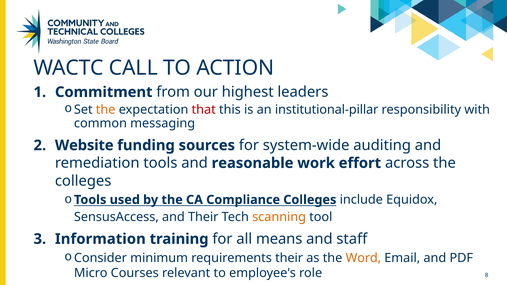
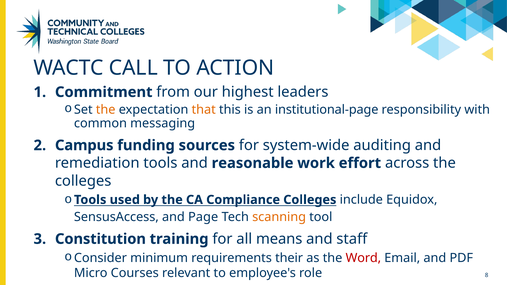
that colour: red -> orange
institutional-pillar: institutional-pillar -> institutional-page
Website: Website -> Campus
and Their: Their -> Page
Information: Information -> Constitution
Word colour: orange -> red
